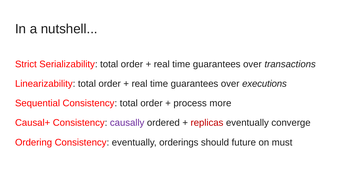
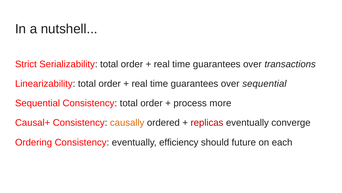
over executions: executions -> sequential
causally colour: purple -> orange
orderings: orderings -> efficiency
must: must -> each
